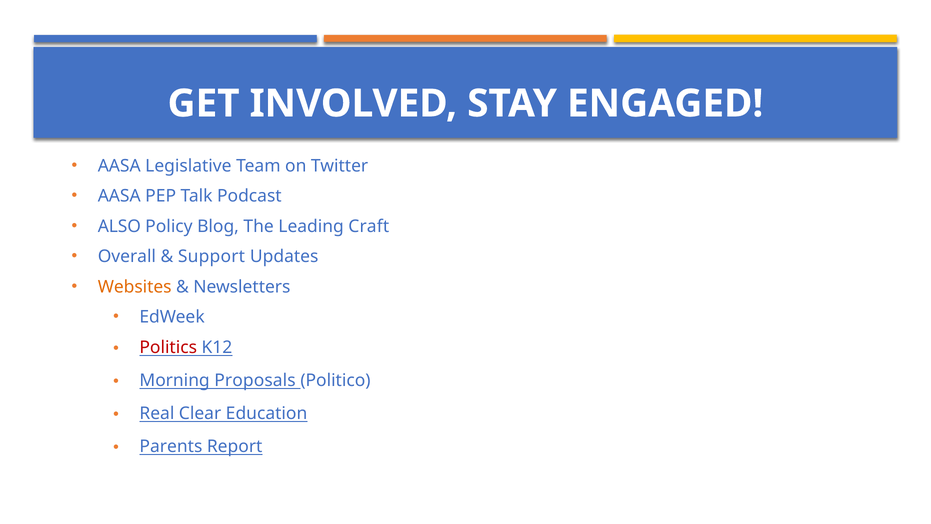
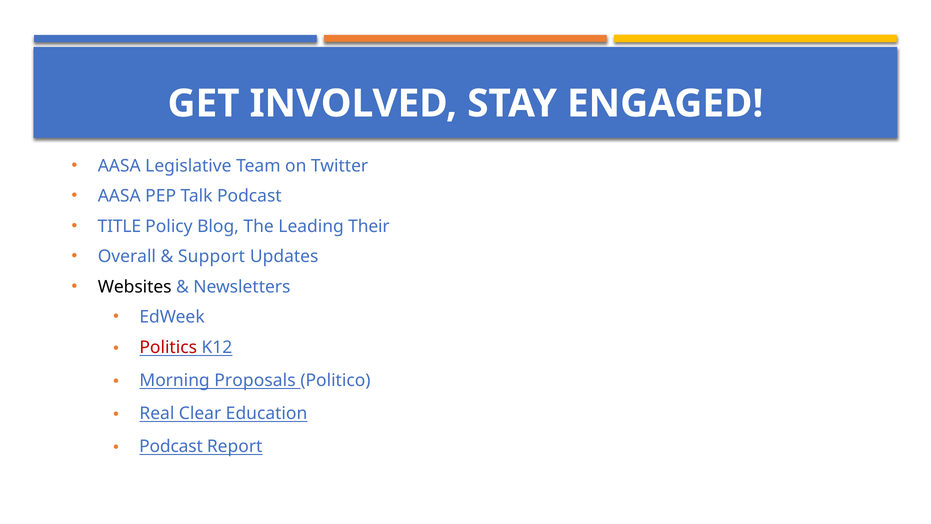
ALSO: ALSO -> TITLE
Craft: Craft -> Their
Websites colour: orange -> black
Parents at (171, 446): Parents -> Podcast
